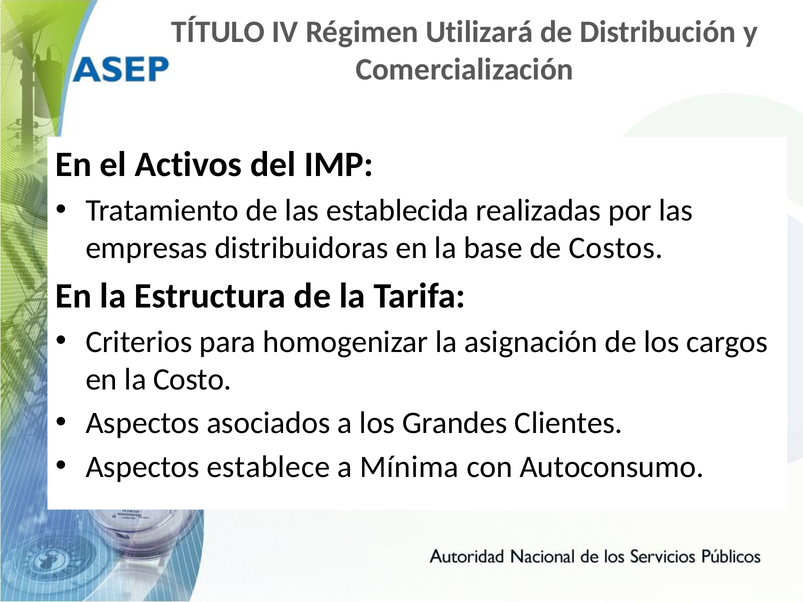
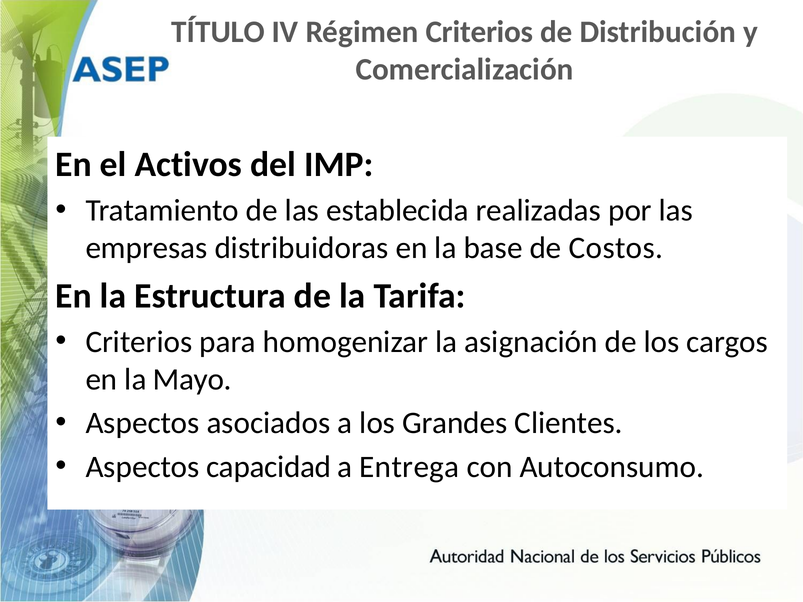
Régimen Utilizará: Utilizará -> Criterios
Costo: Costo -> Mayo
establece: establece -> capacidad
Mínima: Mínima -> Entrega
